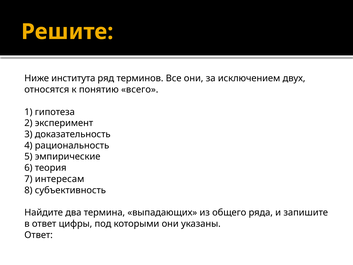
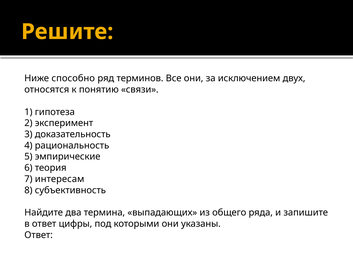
института: института -> способно
всего: всего -> связи
